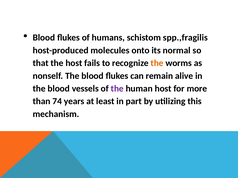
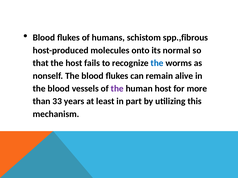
spp.,fragilis: spp.,fragilis -> spp.,fibrous
the at (157, 63) colour: orange -> blue
74: 74 -> 33
